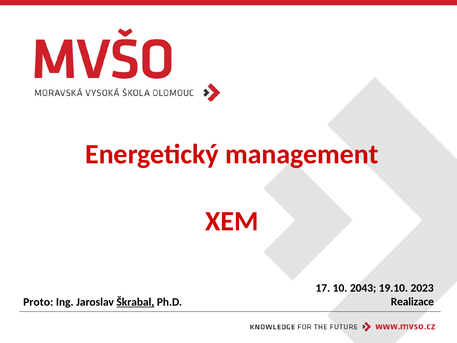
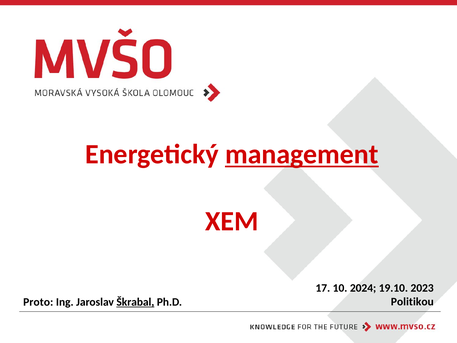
management underline: none -> present
2043: 2043 -> 2024
Realizace: Realizace -> Politikou
